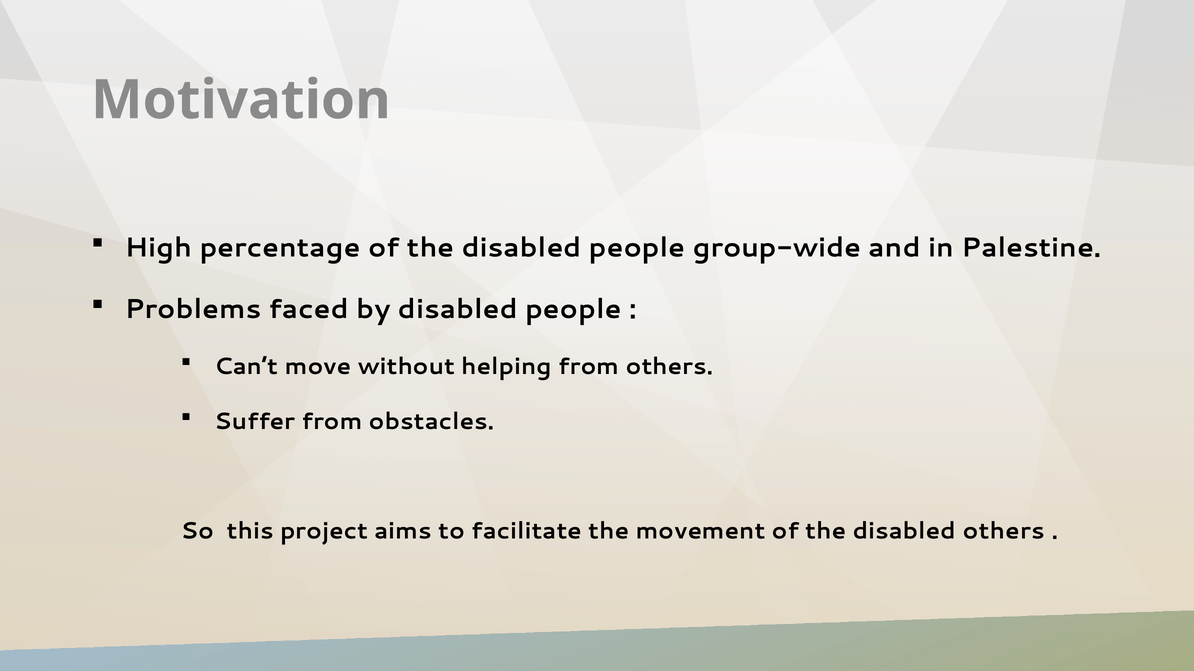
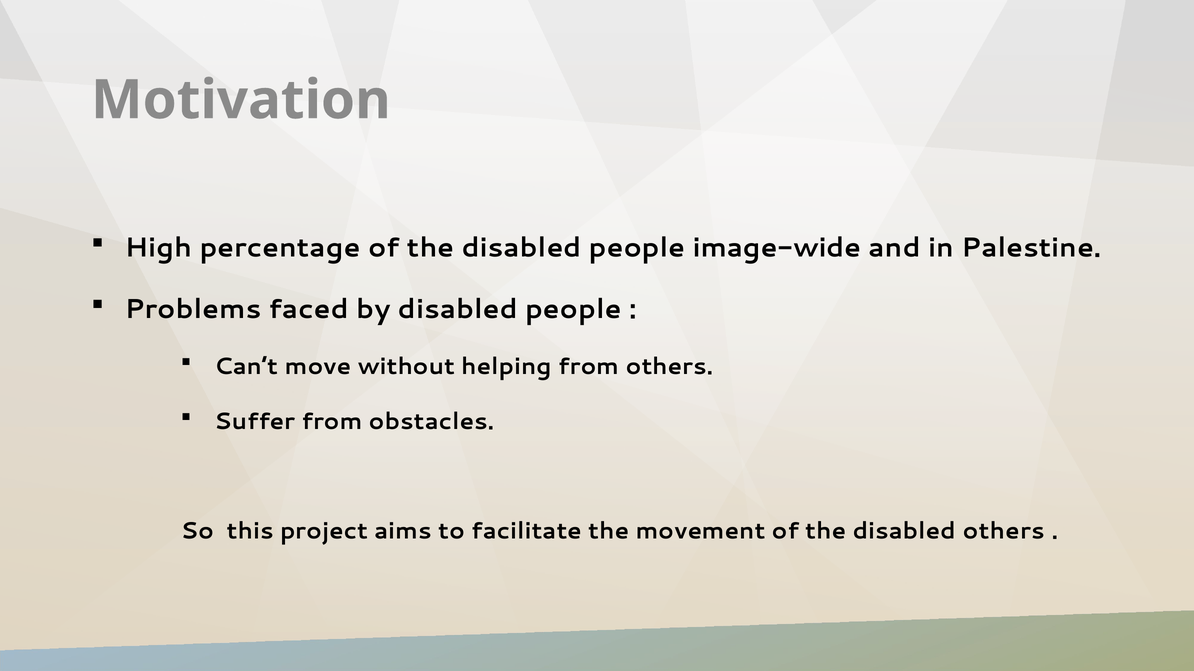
group-wide: group-wide -> image-wide
